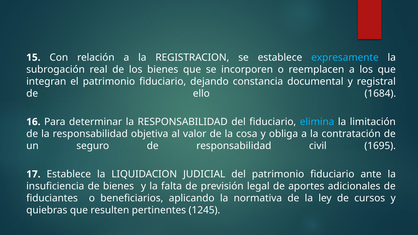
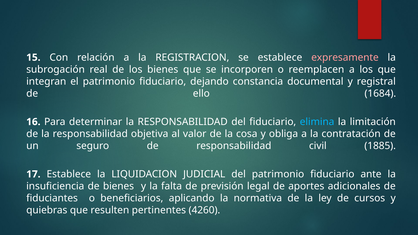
expresamente colour: light blue -> pink
1695: 1695 -> 1885
1245: 1245 -> 4260
